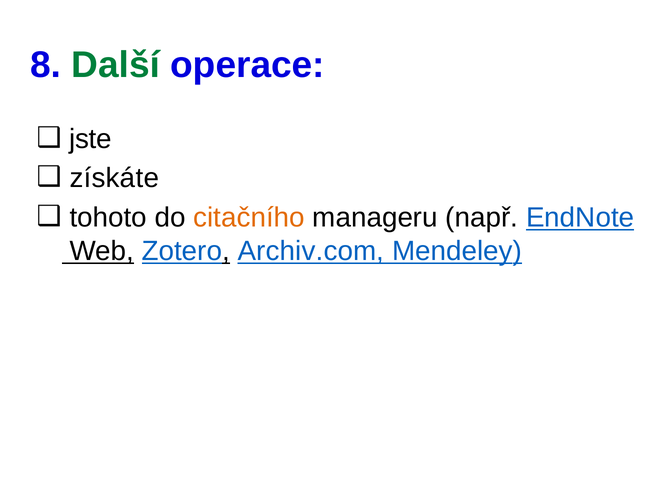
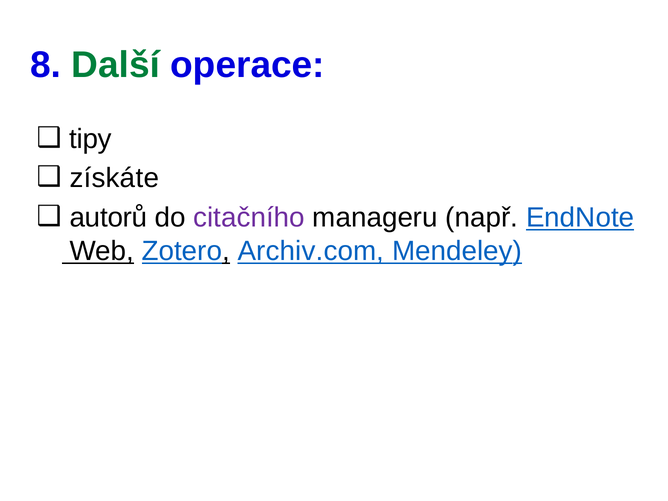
jste: jste -> tipy
tohoto: tohoto -> autorů
citačního colour: orange -> purple
